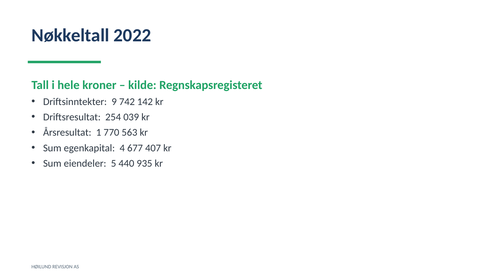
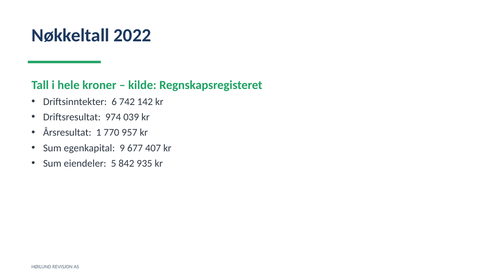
9: 9 -> 6
254: 254 -> 974
563: 563 -> 957
4: 4 -> 9
440: 440 -> 842
